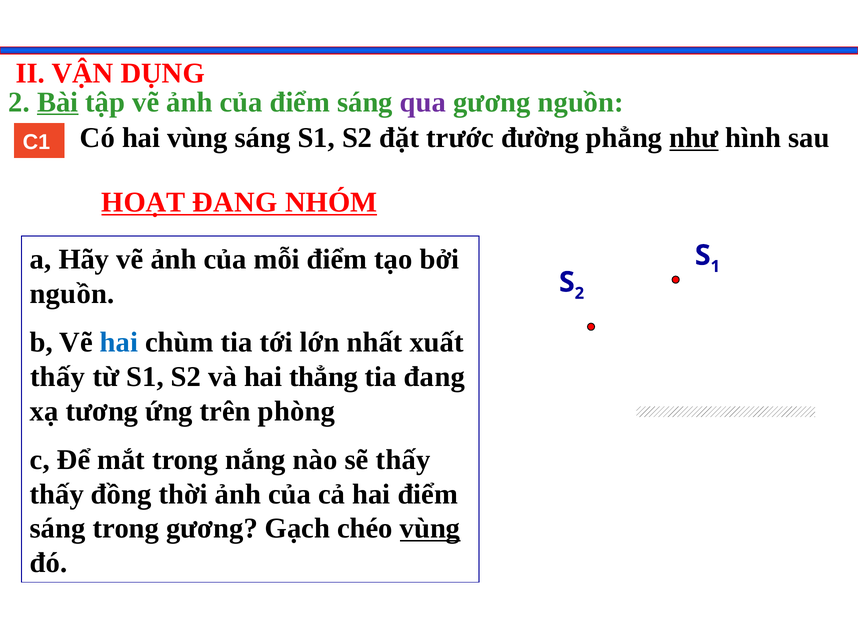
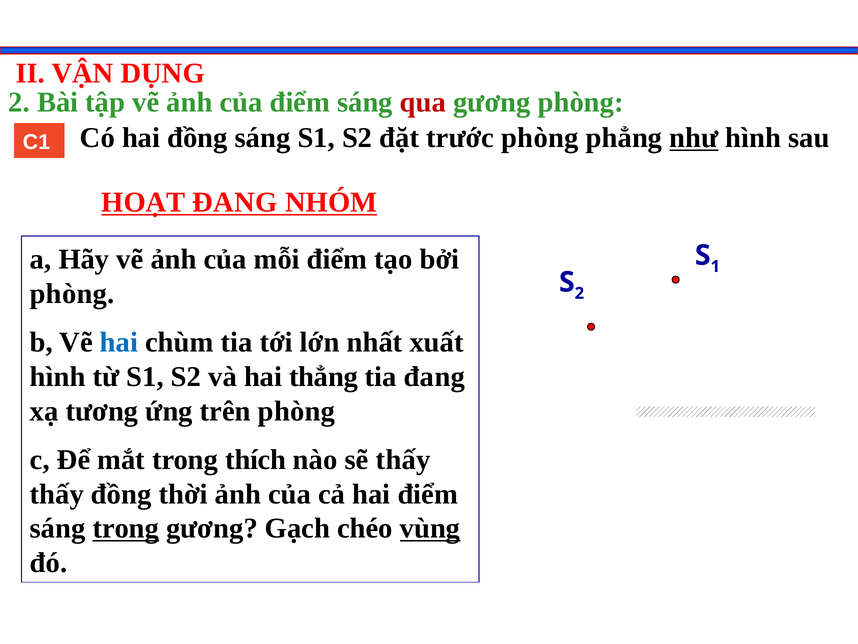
Bài underline: present -> none
qua colour: purple -> red
gương nguồn: nguồn -> phòng
hai vùng: vùng -> đồng
trước đường: đường -> phòng
nguồn at (72, 294): nguồn -> phòng
thấy at (58, 377): thấy -> hình
nắng: nắng -> thích
trong at (126, 528) underline: none -> present
